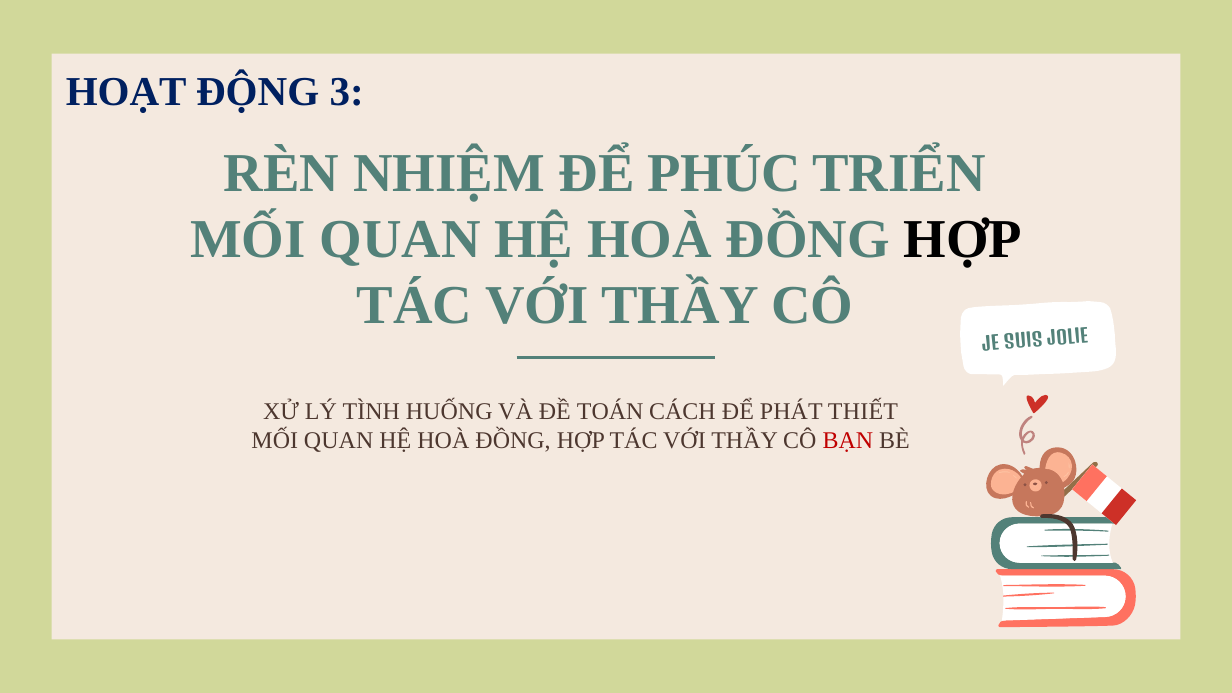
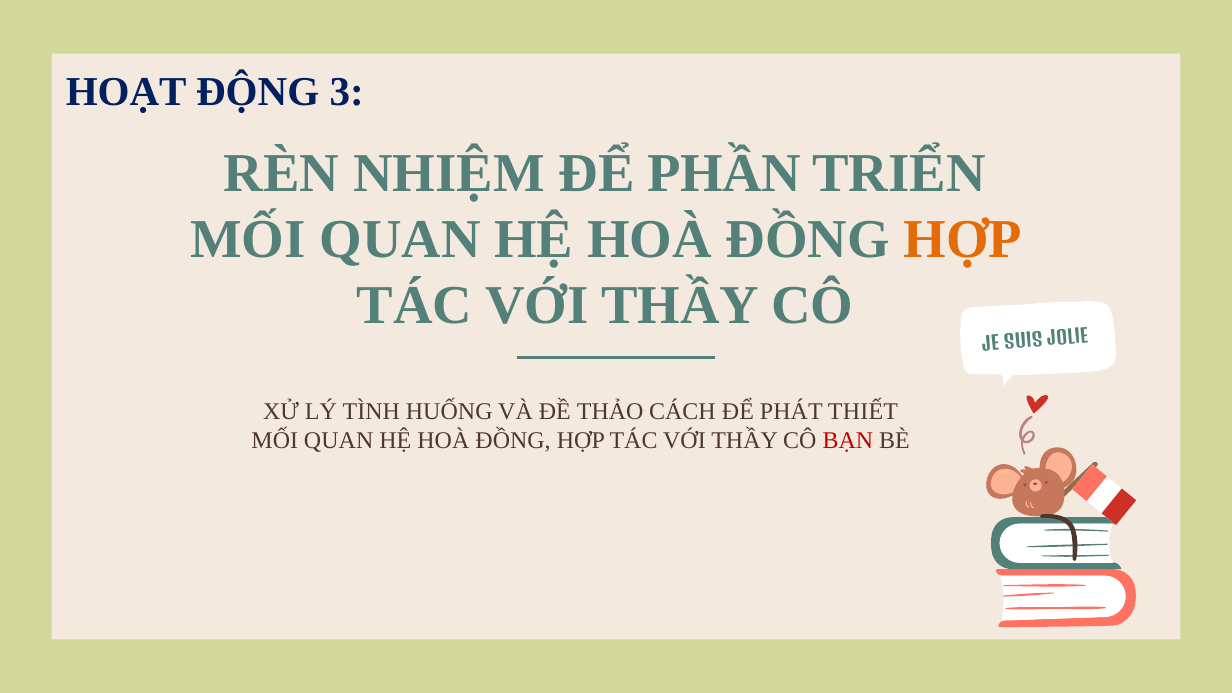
PHÚC: PHÚC -> PHẦN
HỢP at (963, 239) colour: black -> orange
TOÁN: TOÁN -> THẢO
